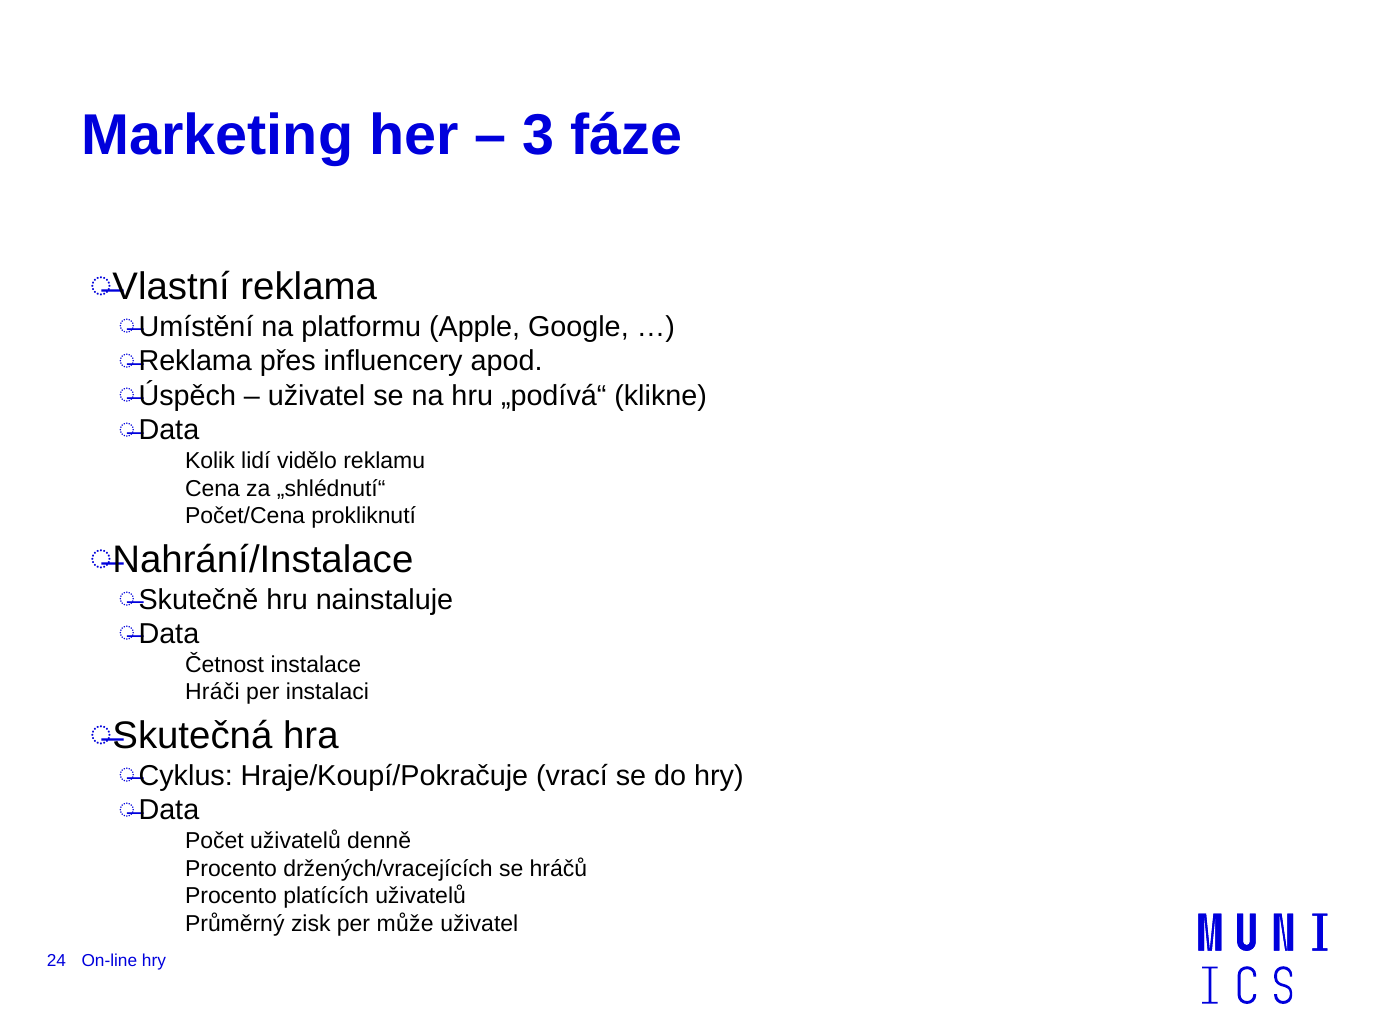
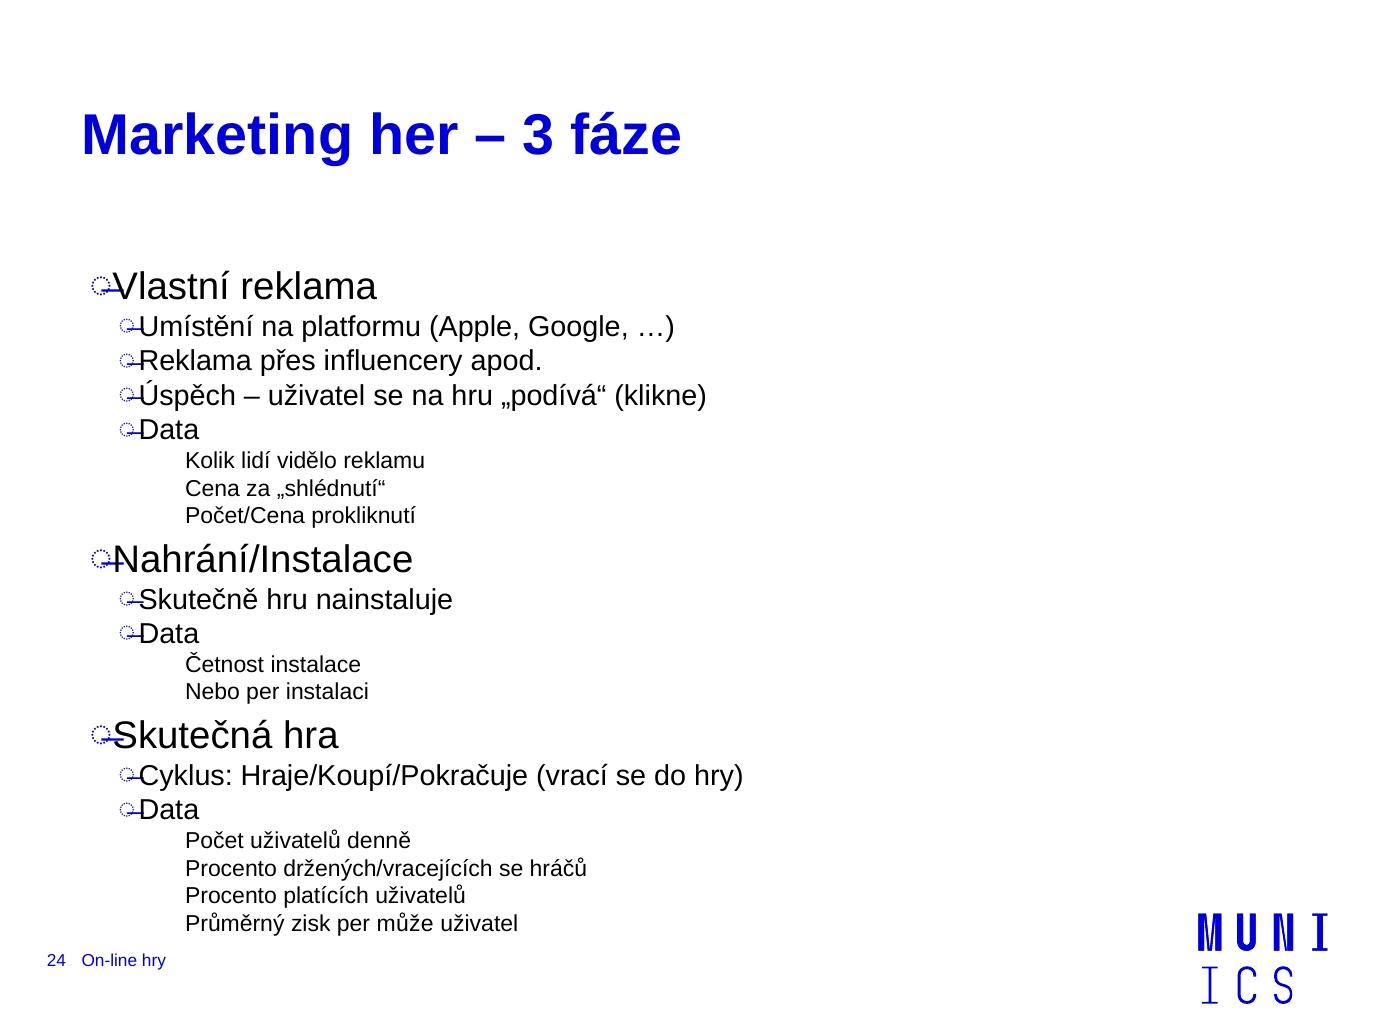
Hráči: Hráči -> Nebo
